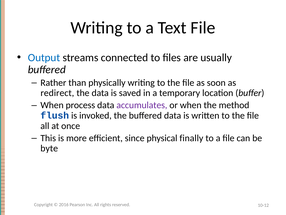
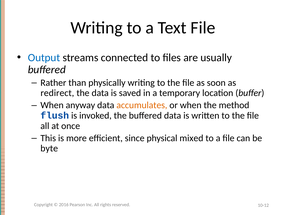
process: process -> anyway
accumulates colour: purple -> orange
finally: finally -> mixed
